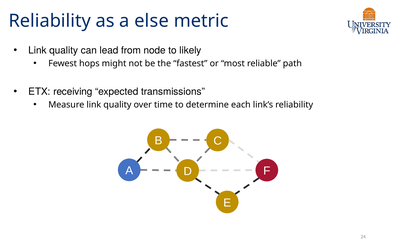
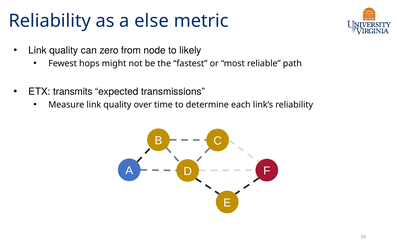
lead: lead -> zero
receiving: receiving -> transmits
